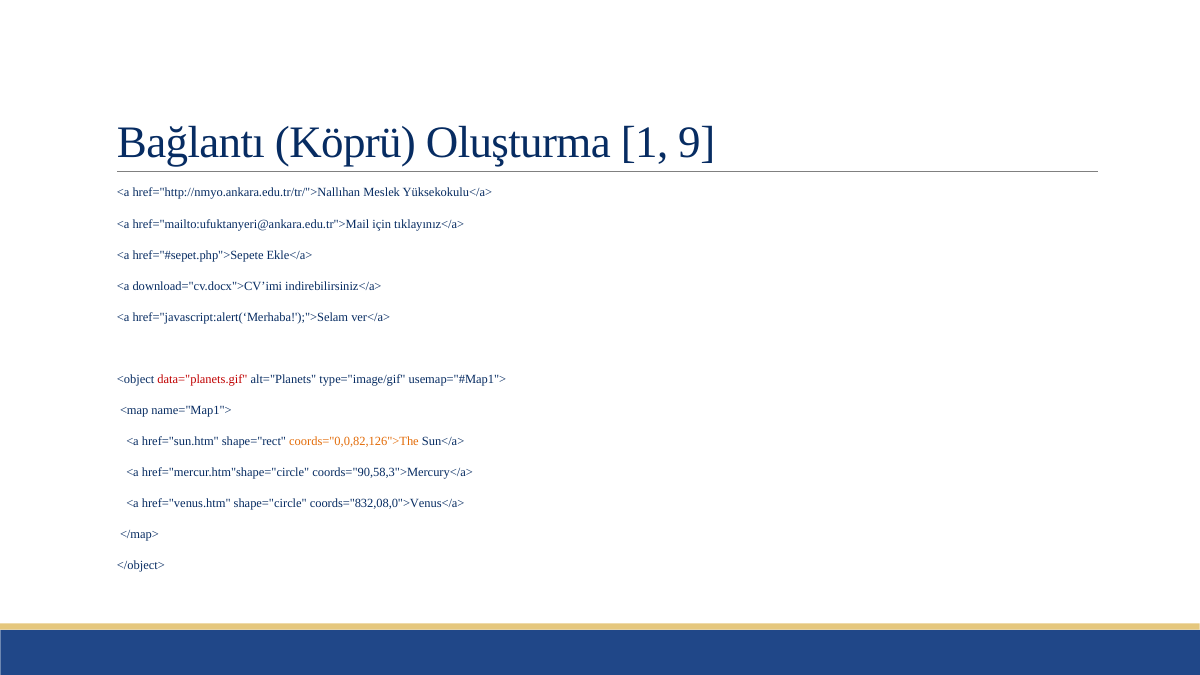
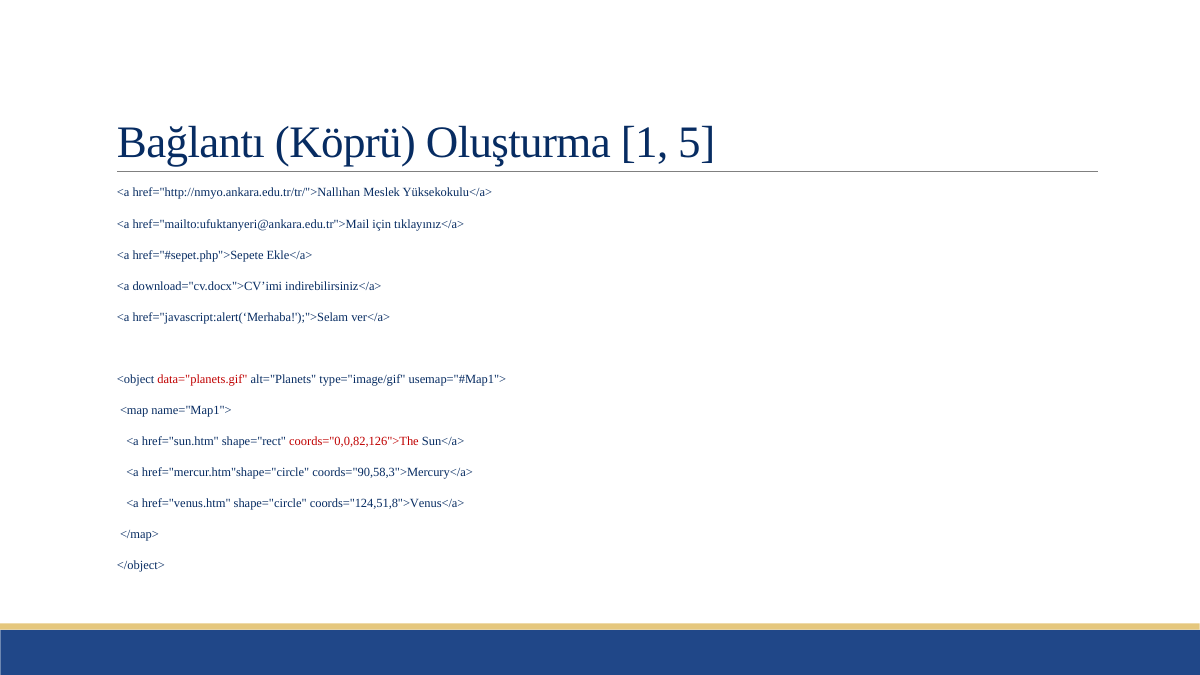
9: 9 -> 5
coords="0,0,82,126">The colour: orange -> red
coords="832,08,0">Venus</a>: coords="832,08,0">Venus</a> -> coords="124,51,8">Venus</a>
